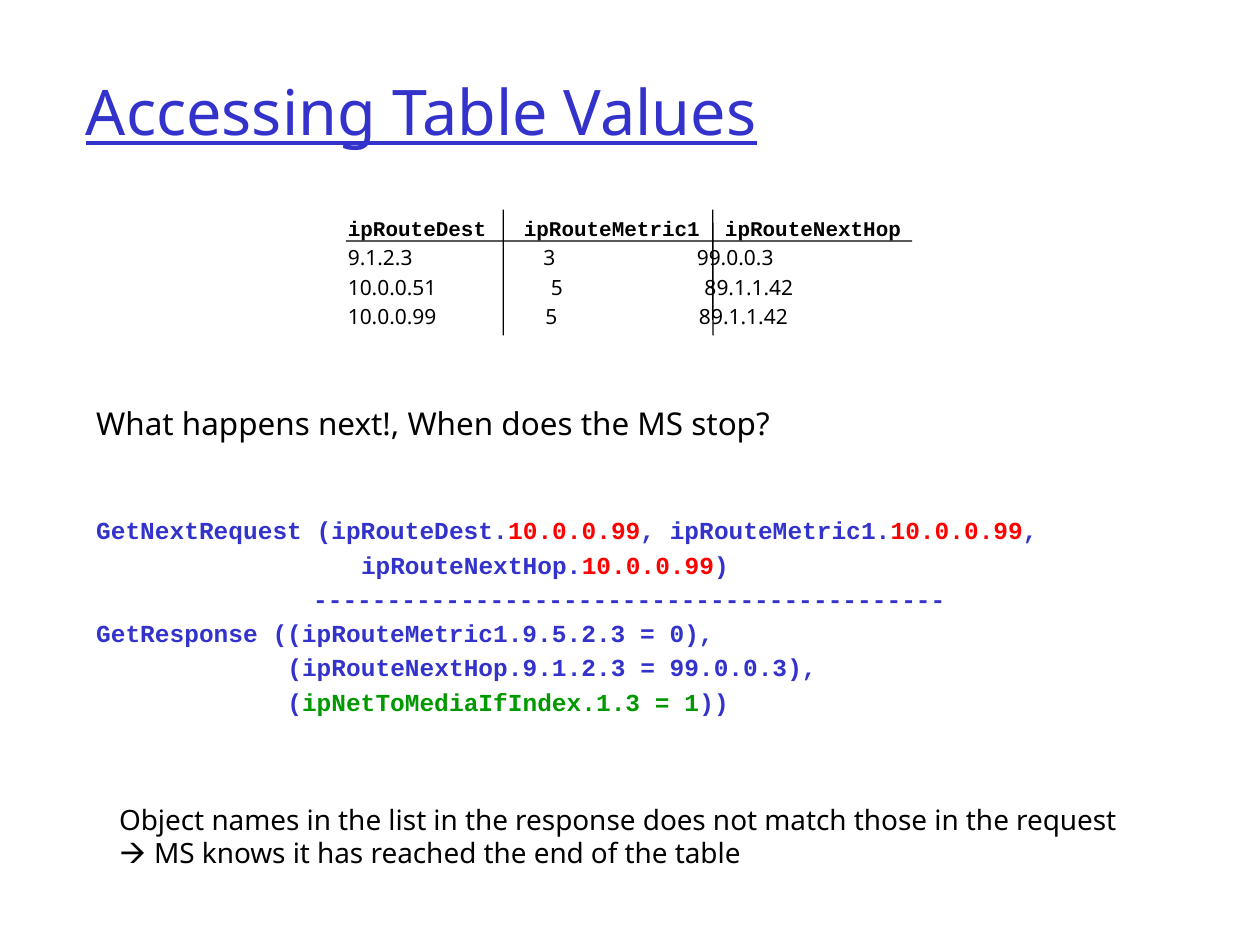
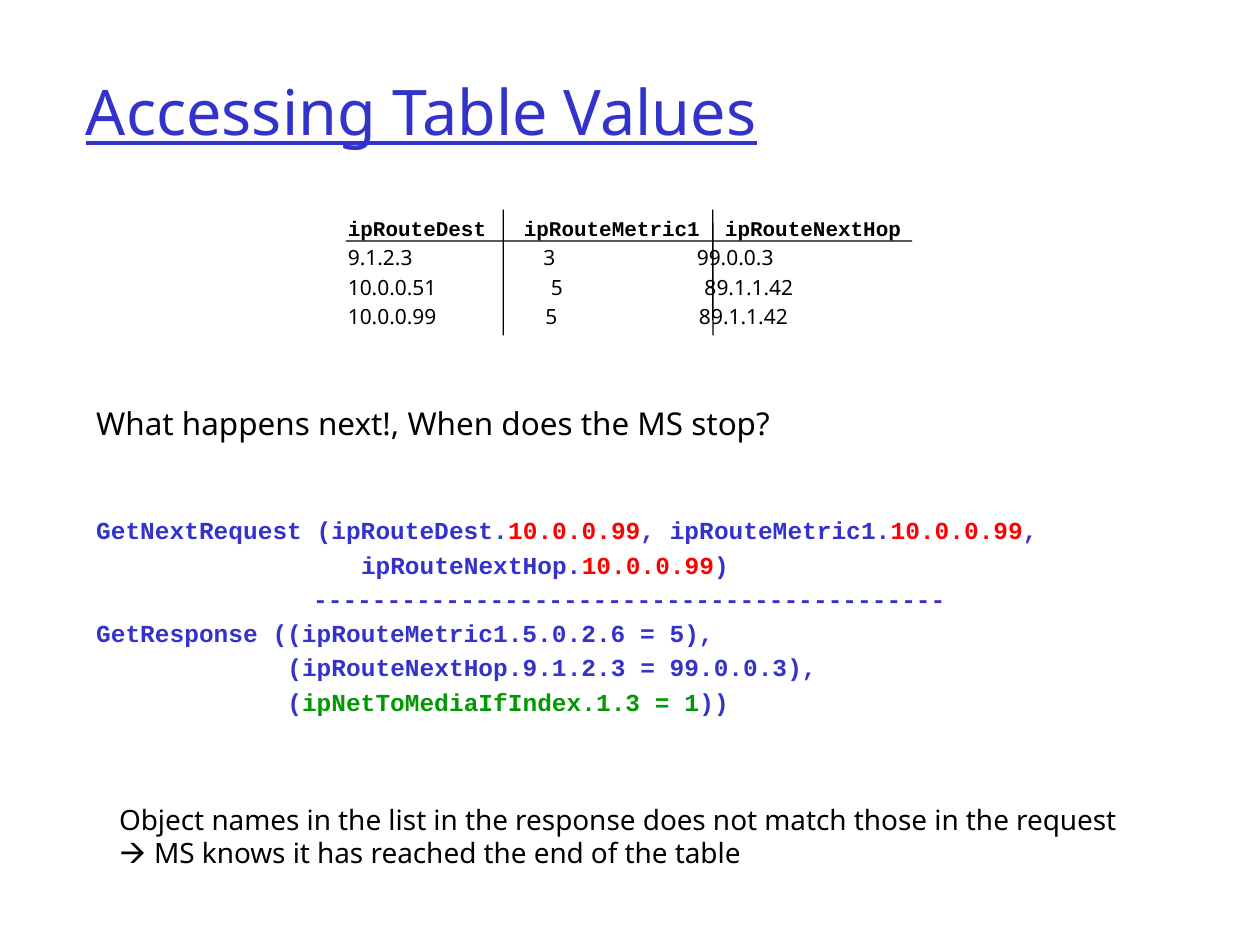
ipRouteMetric1.9.5.2.3: ipRouteMetric1.9.5.2.3 -> ipRouteMetric1.5.0.2.6
0 at (692, 635): 0 -> 5
